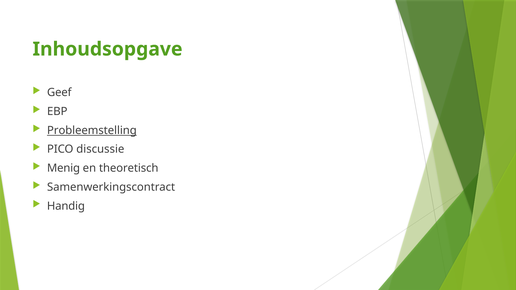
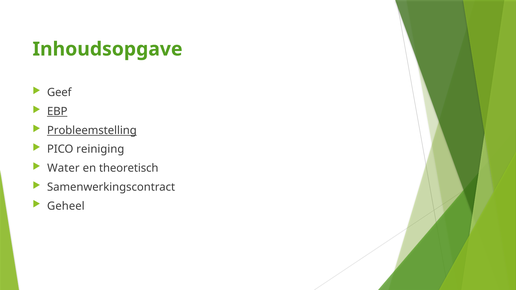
EBP underline: none -> present
discussie: discussie -> reiniging
Menig: Menig -> Water
Handig: Handig -> Geheel
